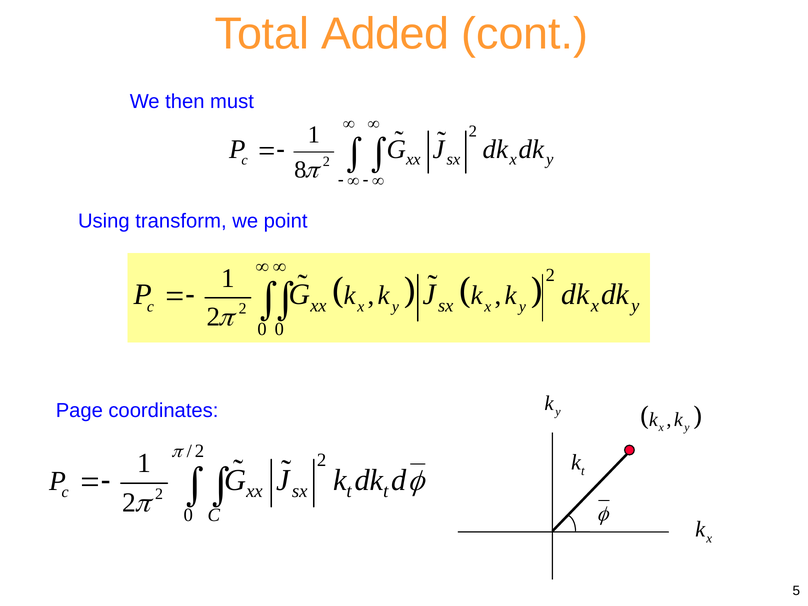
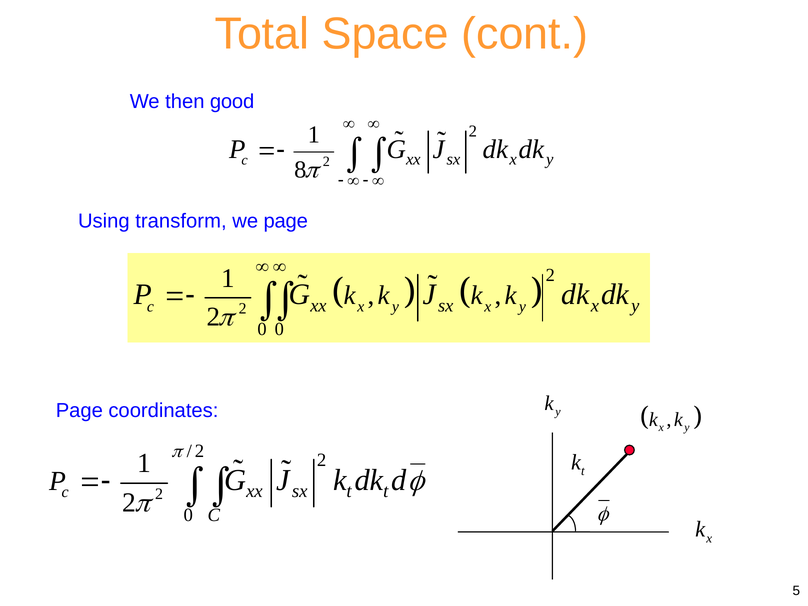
Added: Added -> Space
must: must -> good
we point: point -> page
